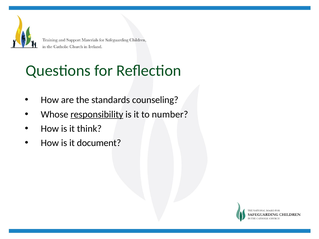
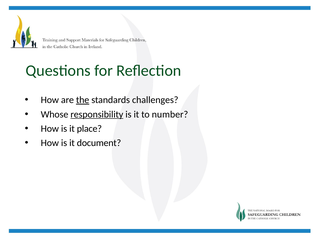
the underline: none -> present
counseling: counseling -> challenges
think: think -> place
